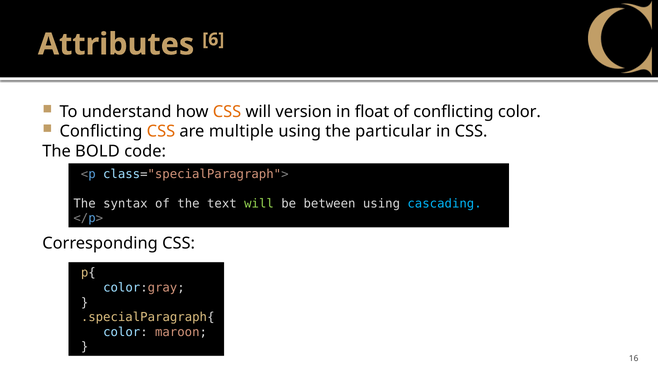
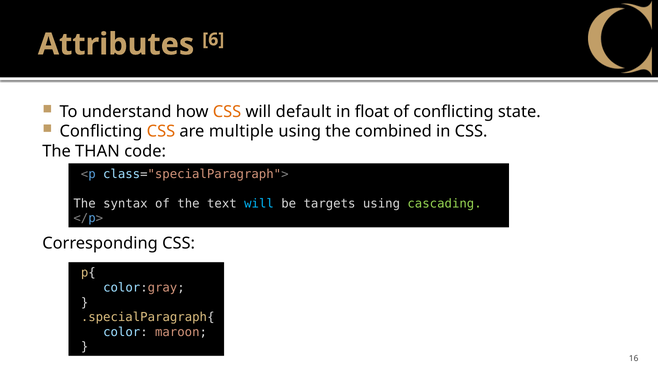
version: version -> default
conflicting color: color -> state
particular: particular -> combined
BOLD: BOLD -> THAN
will at (259, 204) colour: light green -> light blue
between: between -> targets
cascading colour: light blue -> light green
